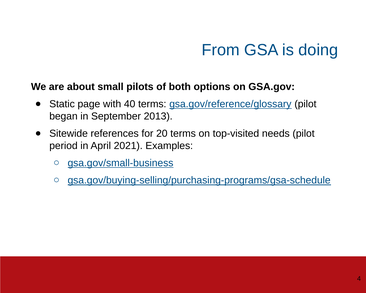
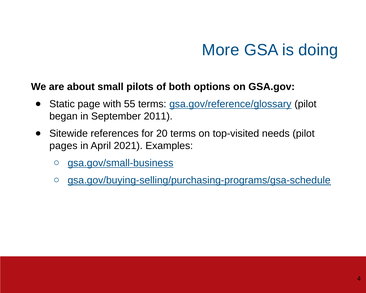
From: From -> More
40: 40 -> 55
2013: 2013 -> 2011
period: period -> pages
